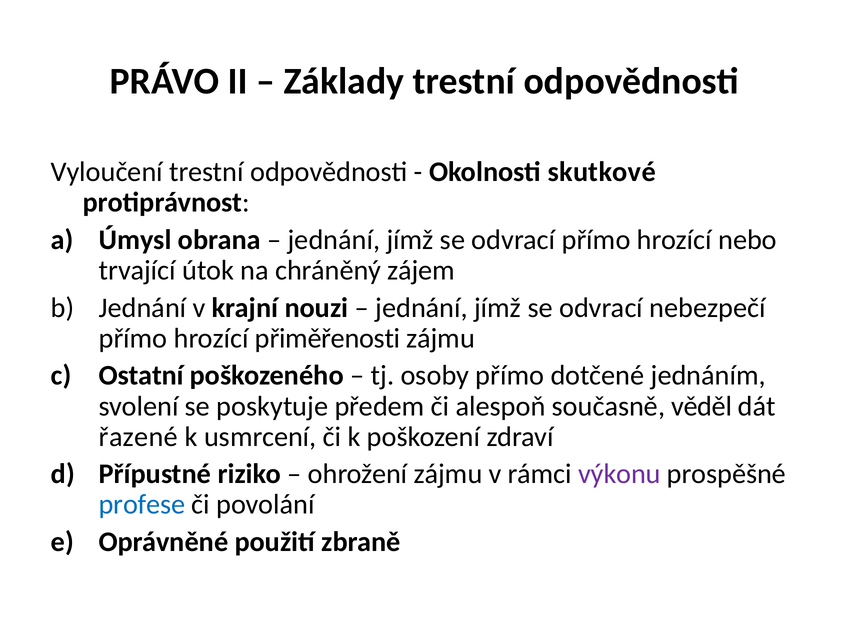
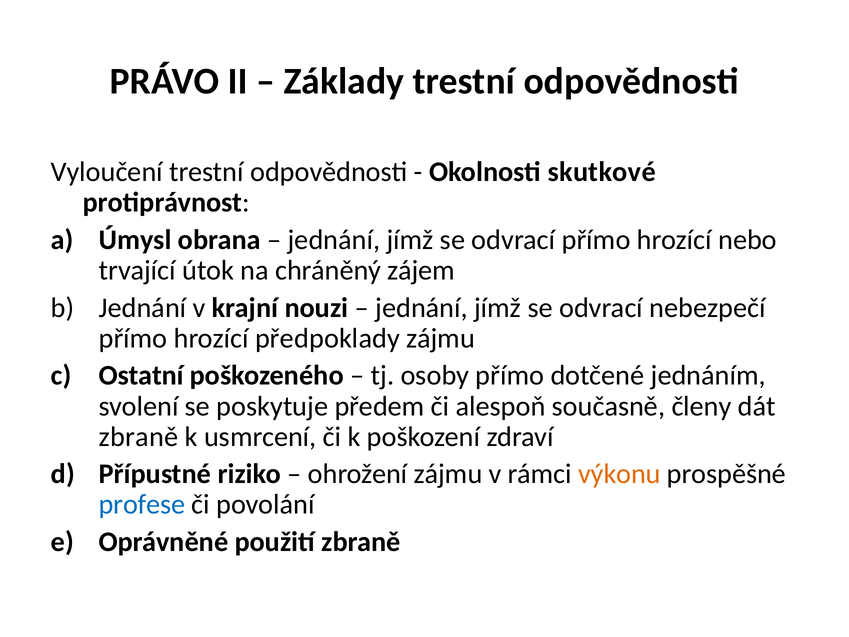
přiměřenosti: přiměřenosti -> předpoklady
věděl: věděl -> členy
řazené at (138, 437): řazené -> zbraně
výkonu colour: purple -> orange
